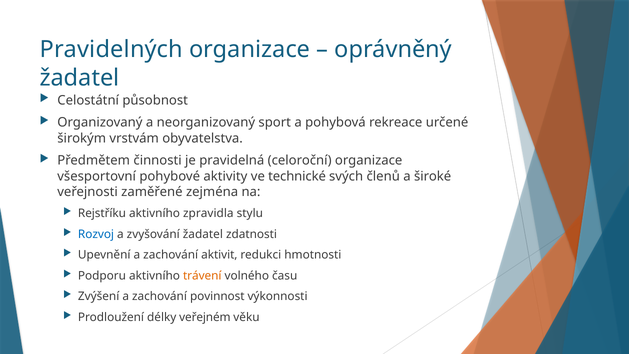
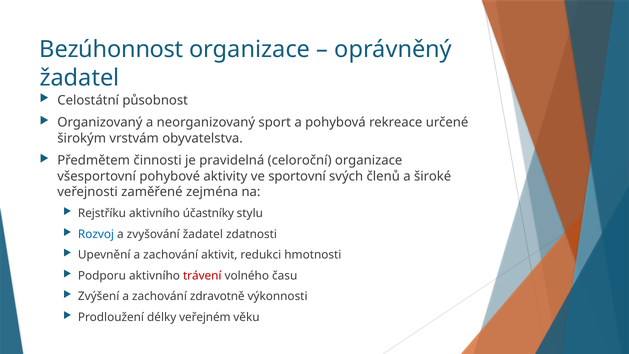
Pravidelných: Pravidelných -> Bezúhonnost
technické: technické -> sportovní
zpravidla: zpravidla -> účastníky
trávení colour: orange -> red
povinnost: povinnost -> zdravotně
